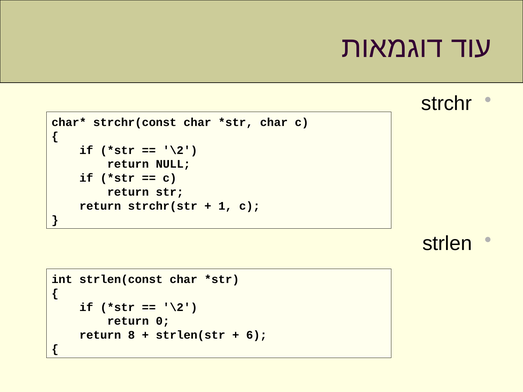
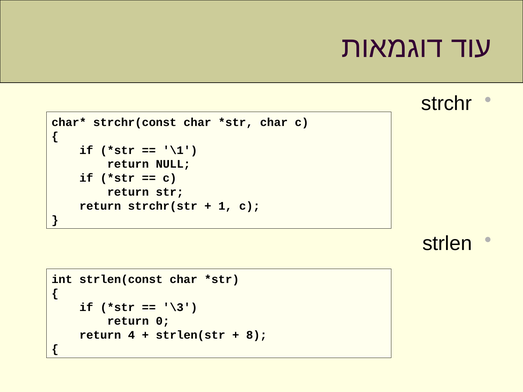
\2 at (180, 150): \2 -> \1
\2 at (180, 307): \2 -> \3
8: 8 -> 4
6: 6 -> 8
